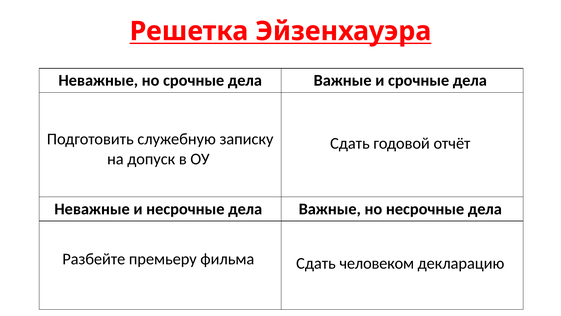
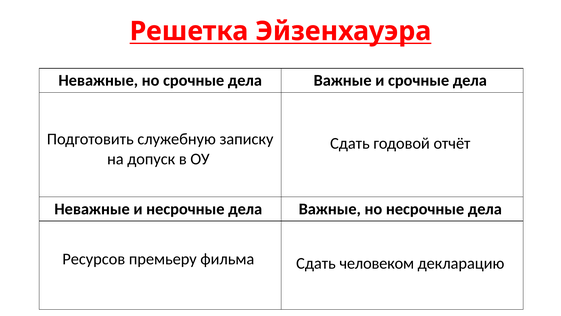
Разбейте: Разбейте -> Ресурсов
